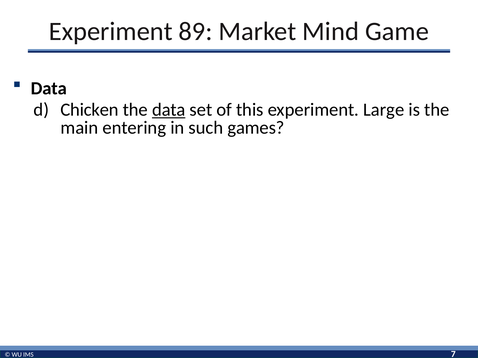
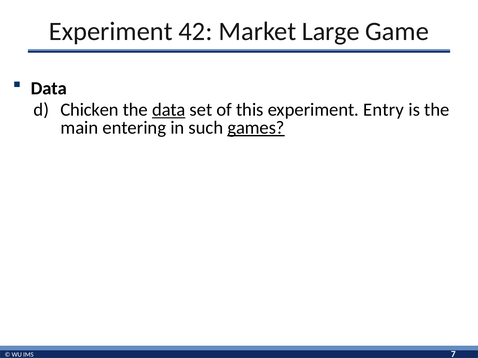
89: 89 -> 42
Mind: Mind -> Large
Large: Large -> Entry
games underline: none -> present
